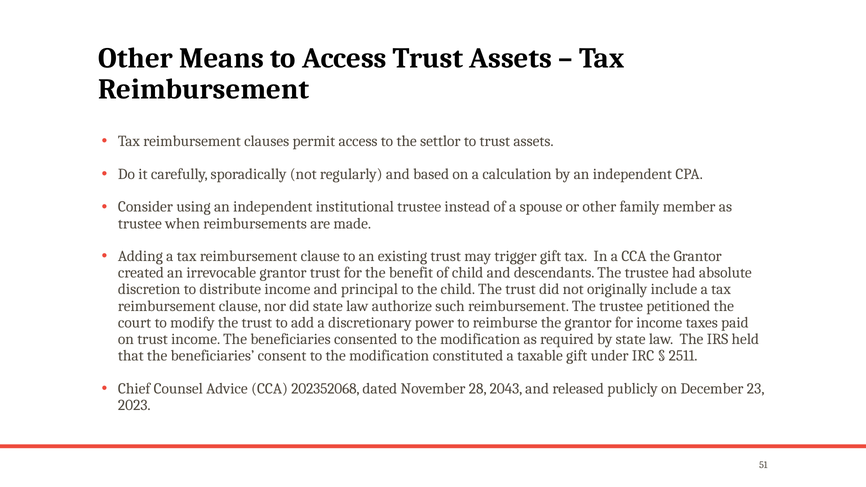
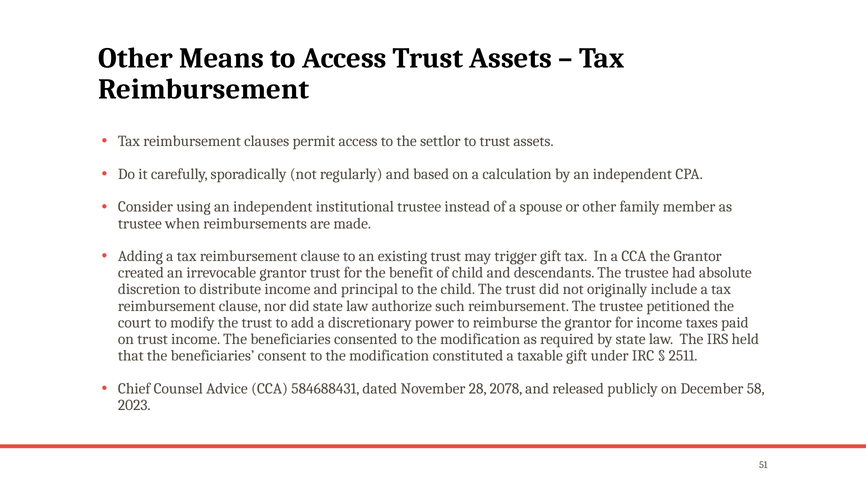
202352068: 202352068 -> 584688431
2043: 2043 -> 2078
23: 23 -> 58
